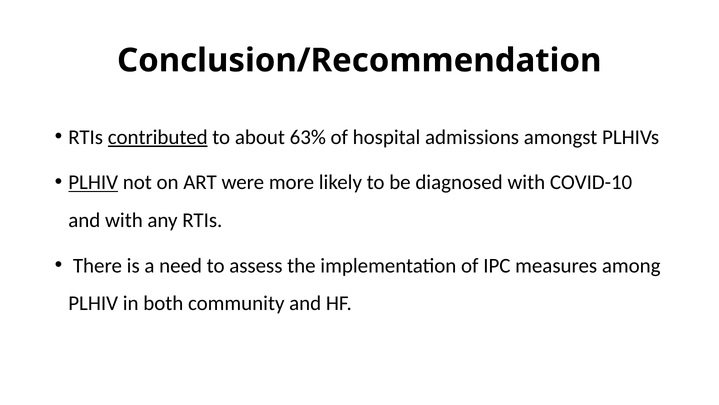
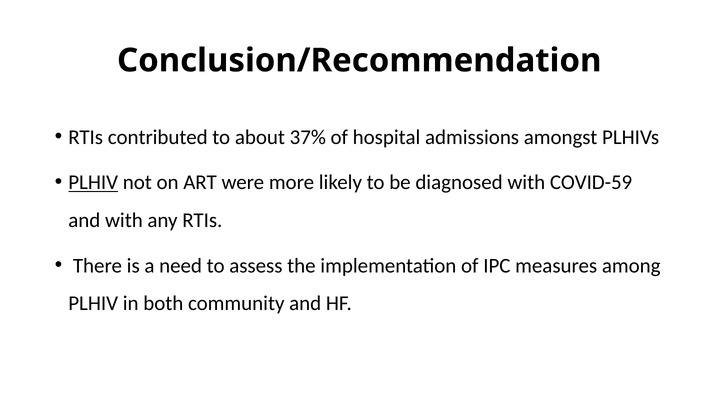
contributed underline: present -> none
63%: 63% -> 37%
COVID-10: COVID-10 -> COVID-59
